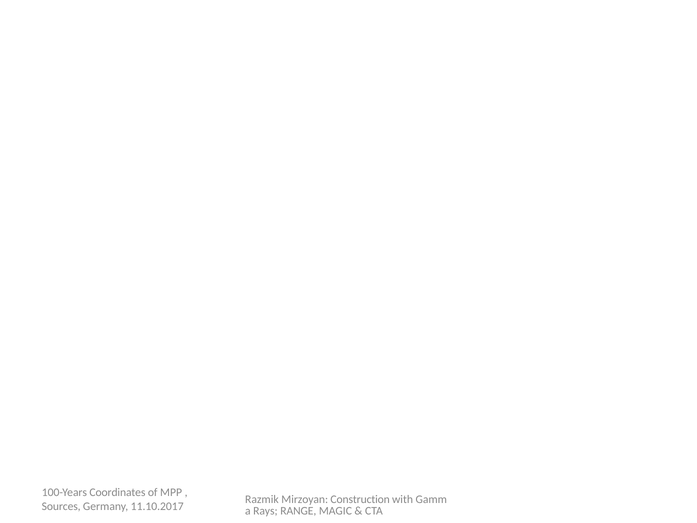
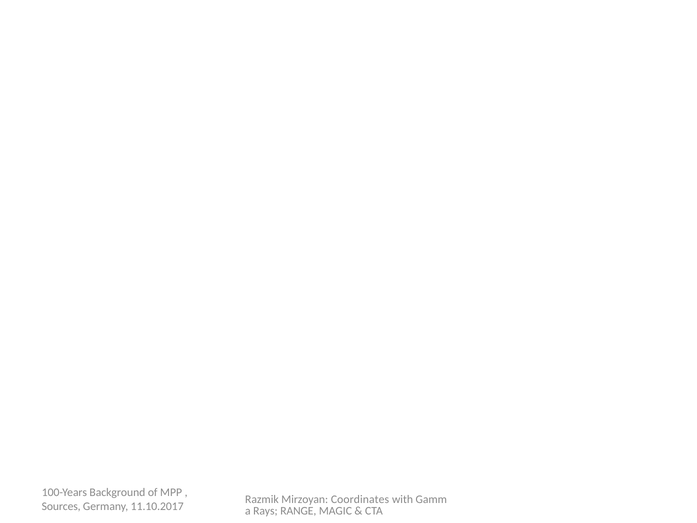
Coordinates: Coordinates -> Background
Construction: Construction -> Coordinates
